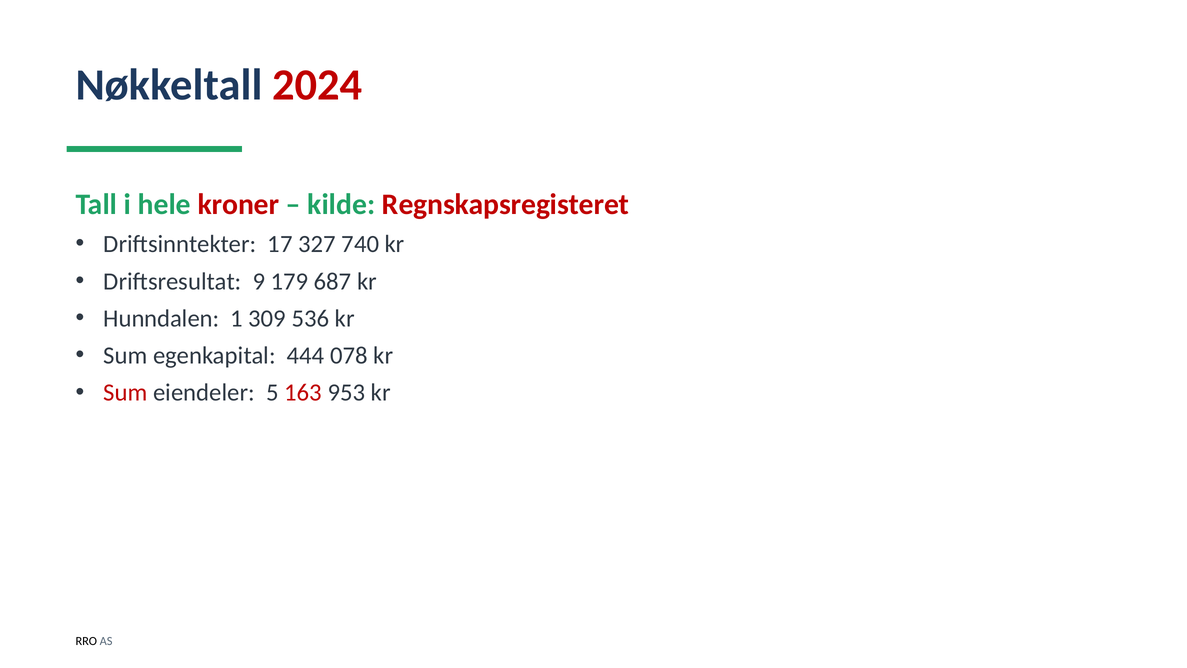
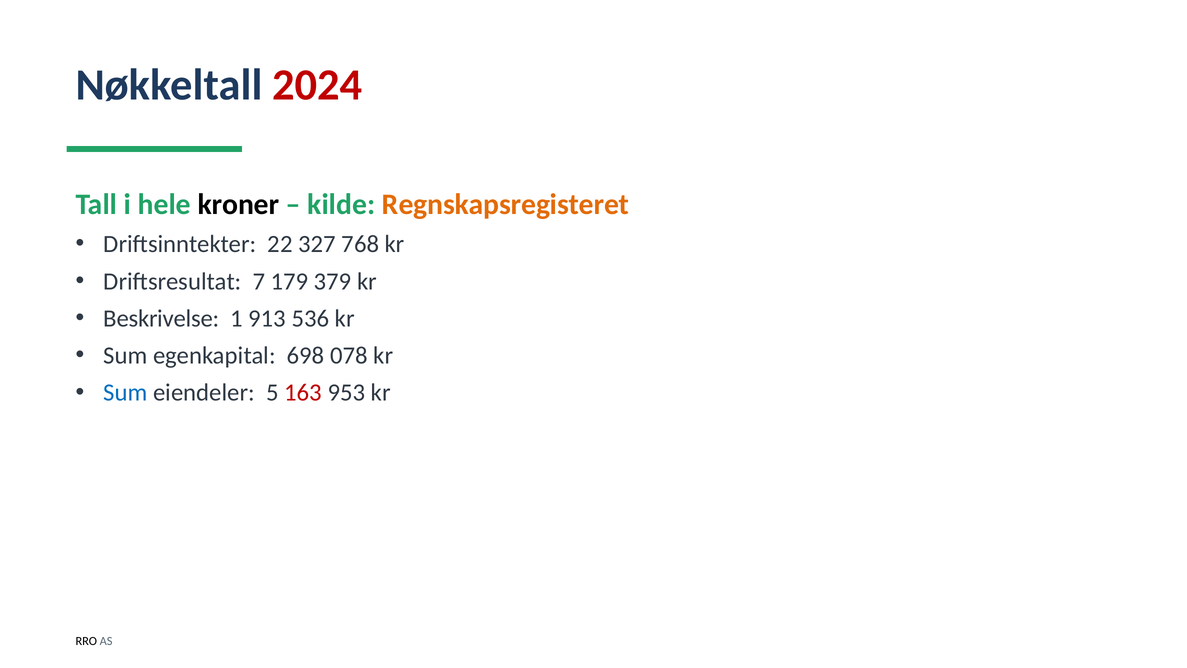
kroner colour: red -> black
Regnskapsregisteret colour: red -> orange
17: 17 -> 22
740: 740 -> 768
9: 9 -> 7
687: 687 -> 379
Hunndalen: Hunndalen -> Beskrivelse
309: 309 -> 913
444: 444 -> 698
Sum at (125, 393) colour: red -> blue
